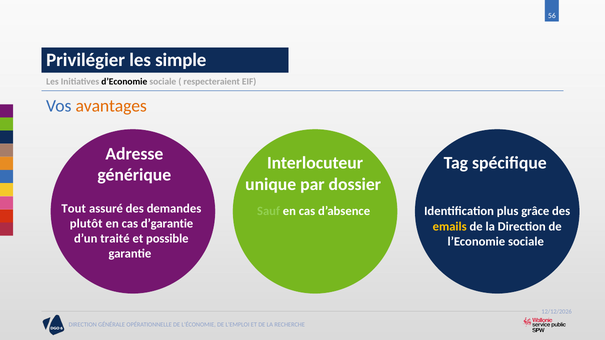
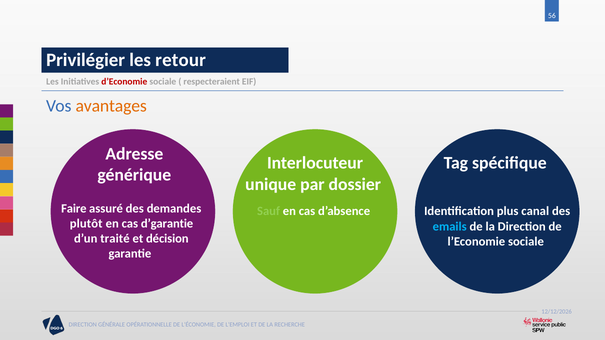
simple: simple -> retour
d’Economie colour: black -> red
Tout: Tout -> Faire
grâce: grâce -> canal
emails colour: yellow -> light blue
possible: possible -> décision
